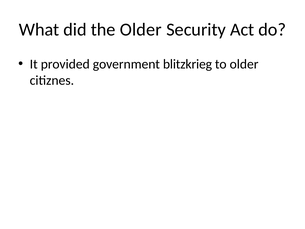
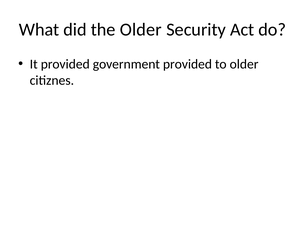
government blitzkrieg: blitzkrieg -> provided
